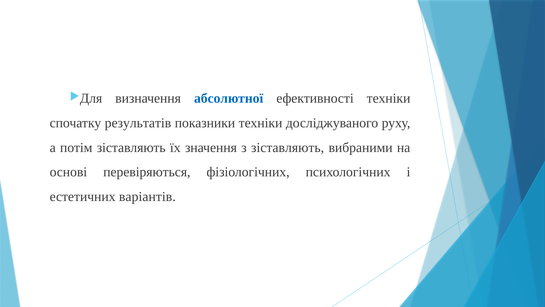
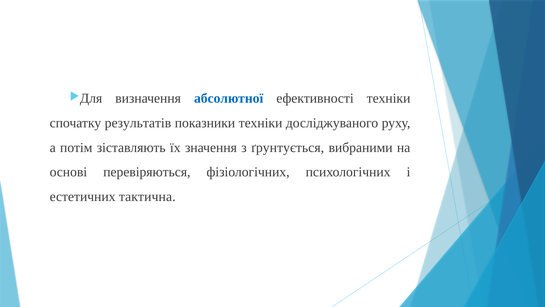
з зіставляють: зіставляють -> ґрунтується
варіантів: варіантів -> тактична
